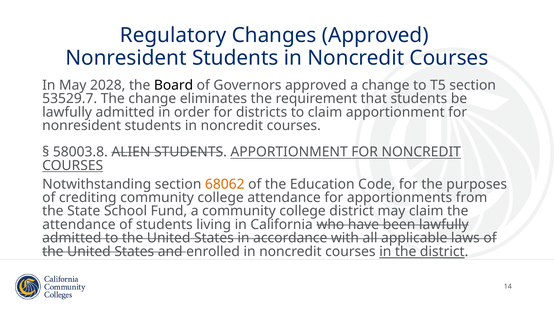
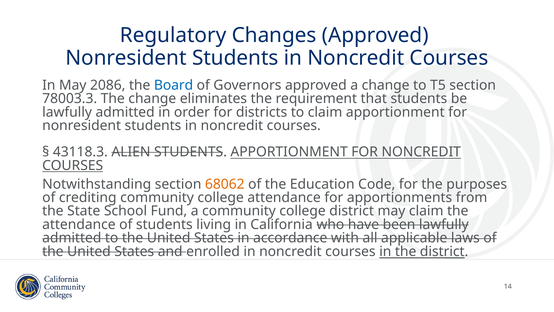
2028: 2028 -> 2086
Board colour: black -> blue
53529.7: 53529.7 -> 78003.3
58003.8: 58003.8 -> 43118.3
